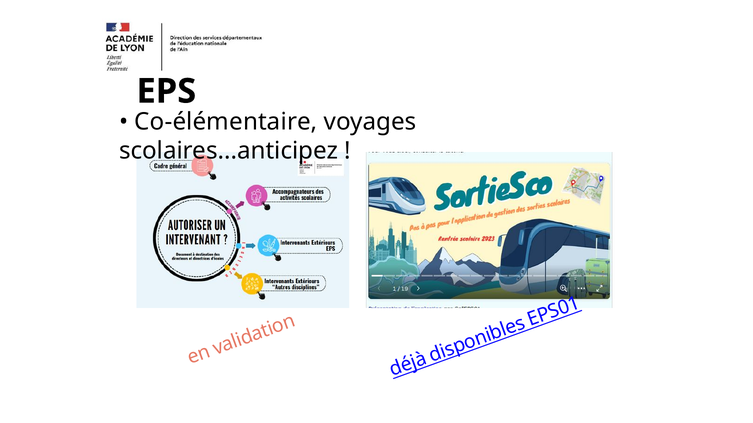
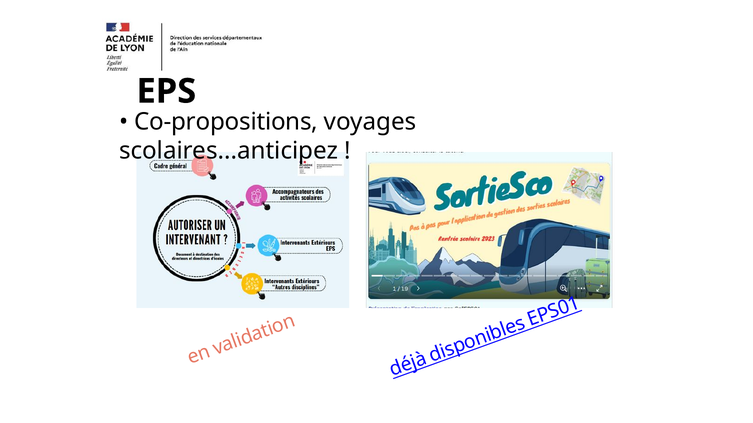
Co-élémentaire: Co-élémentaire -> Co-propositions
